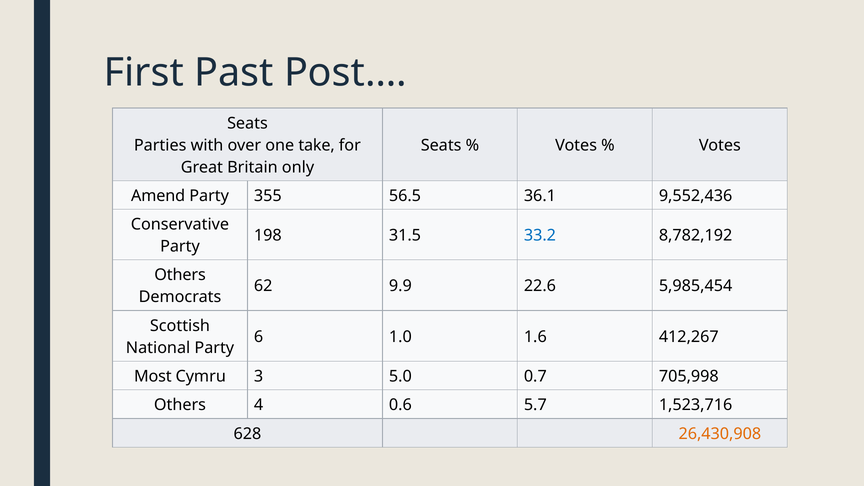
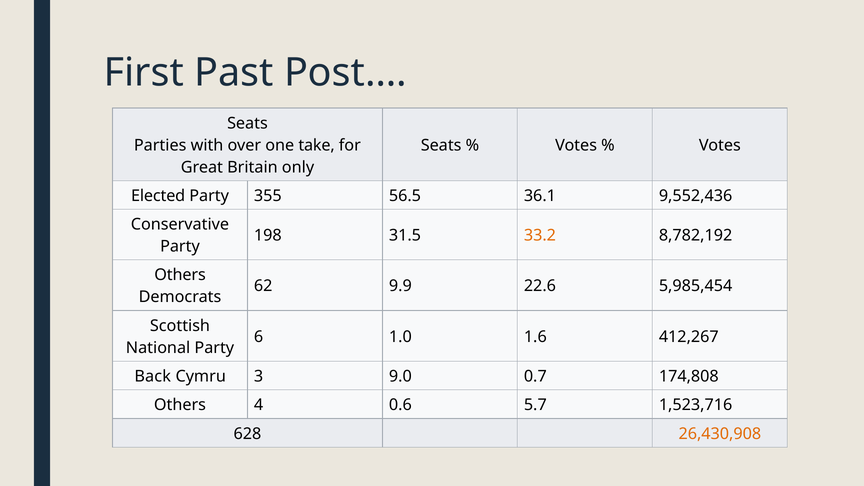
Amend: Amend -> Elected
33.2 colour: blue -> orange
Most: Most -> Back
5.0: 5.0 -> 9.0
705,998: 705,998 -> 174,808
